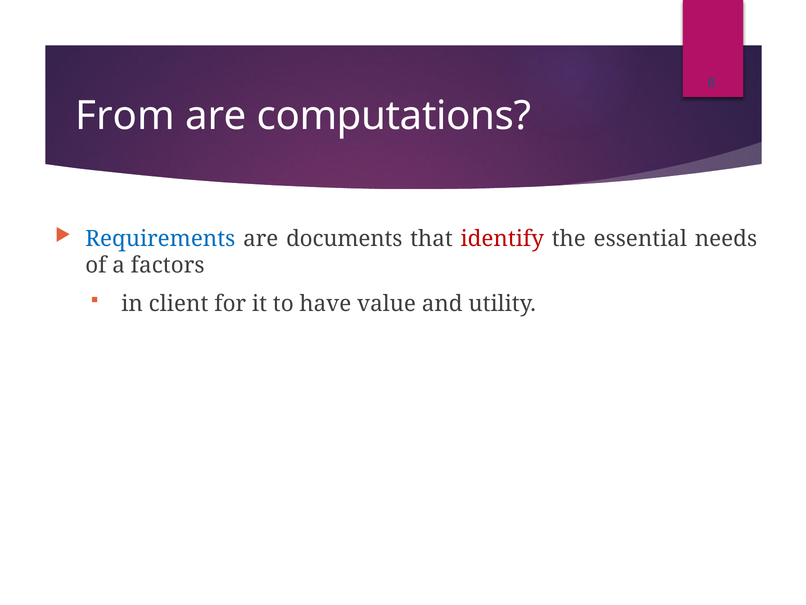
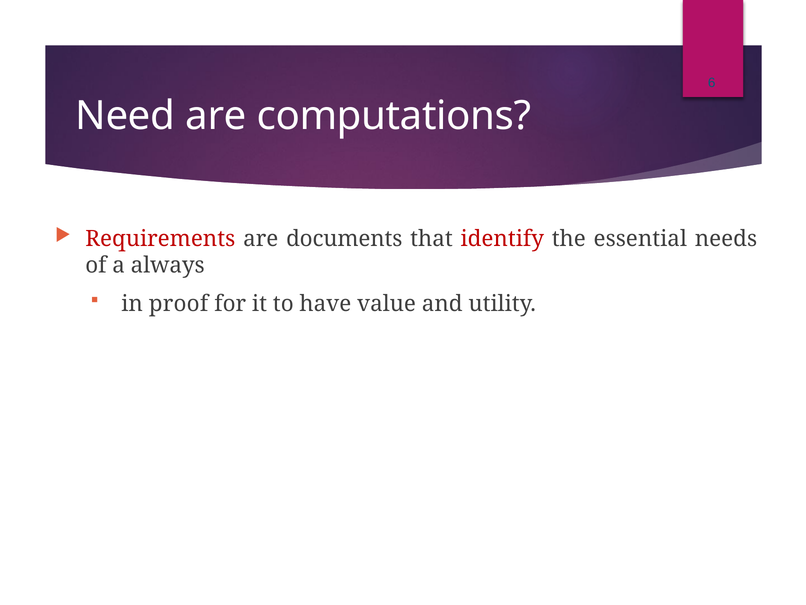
From: From -> Need
Requirements colour: blue -> red
factors: factors -> always
client: client -> proof
